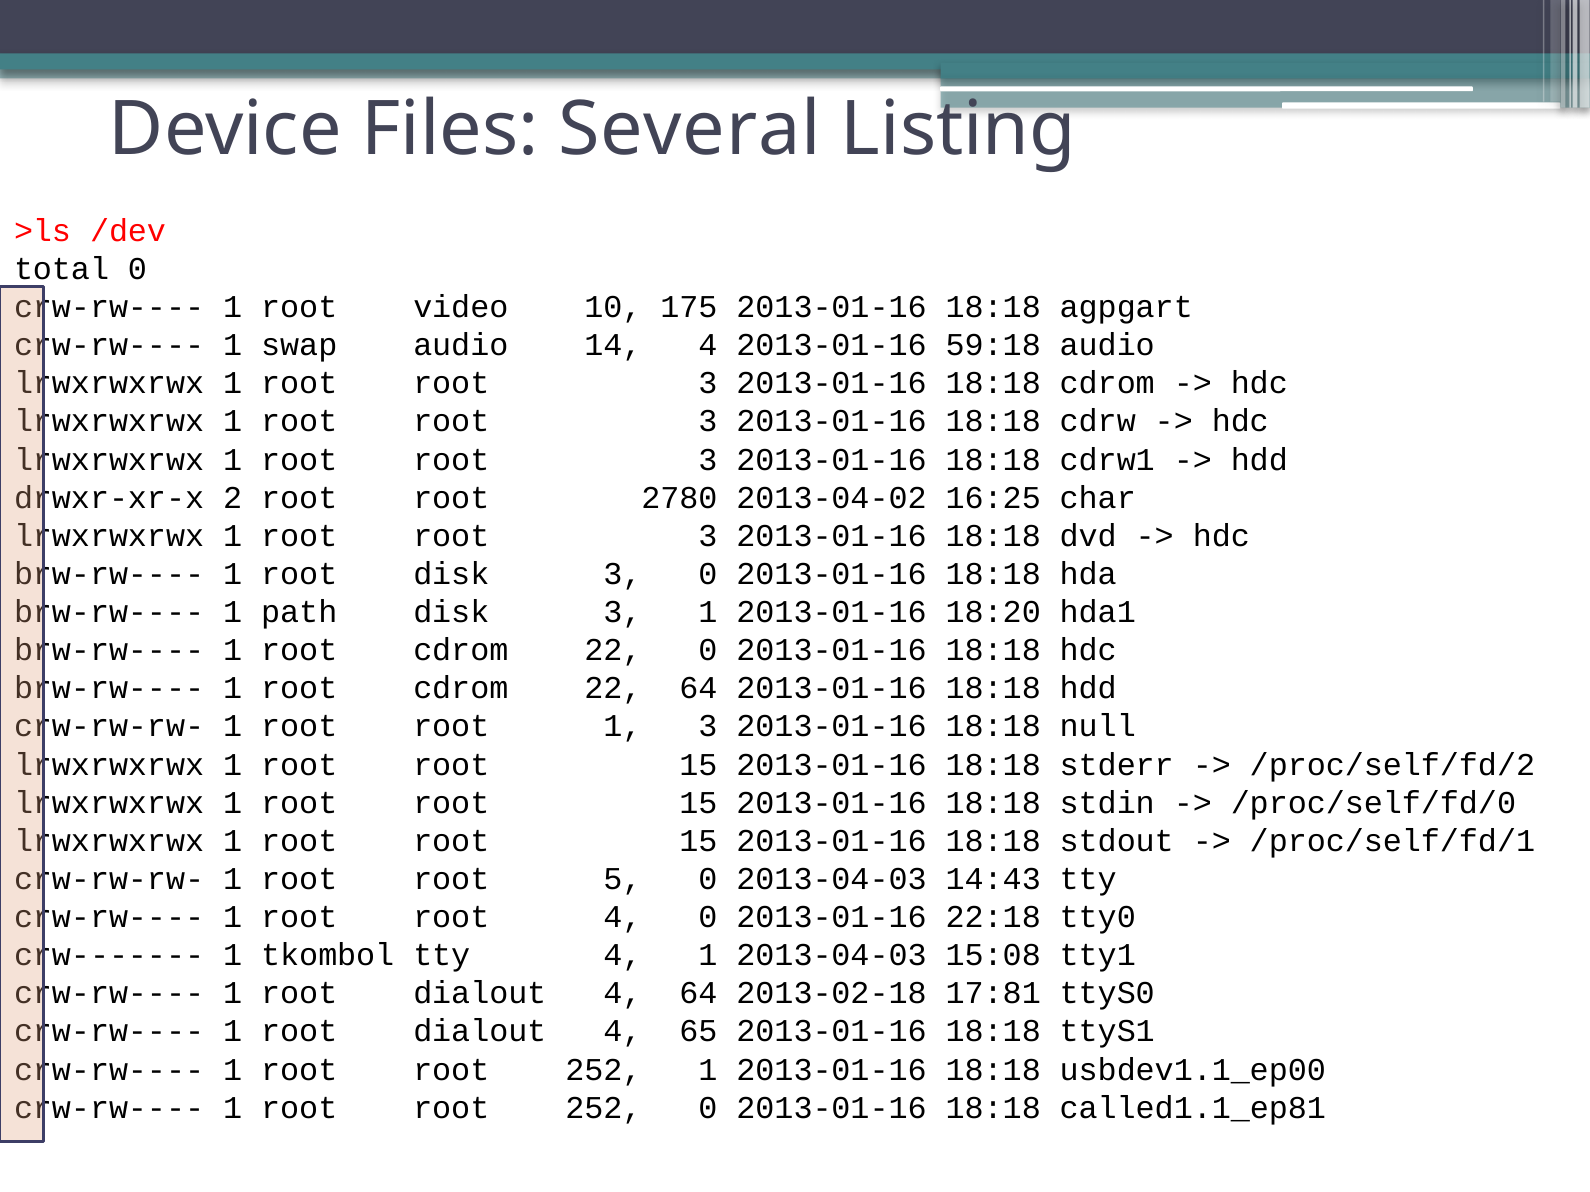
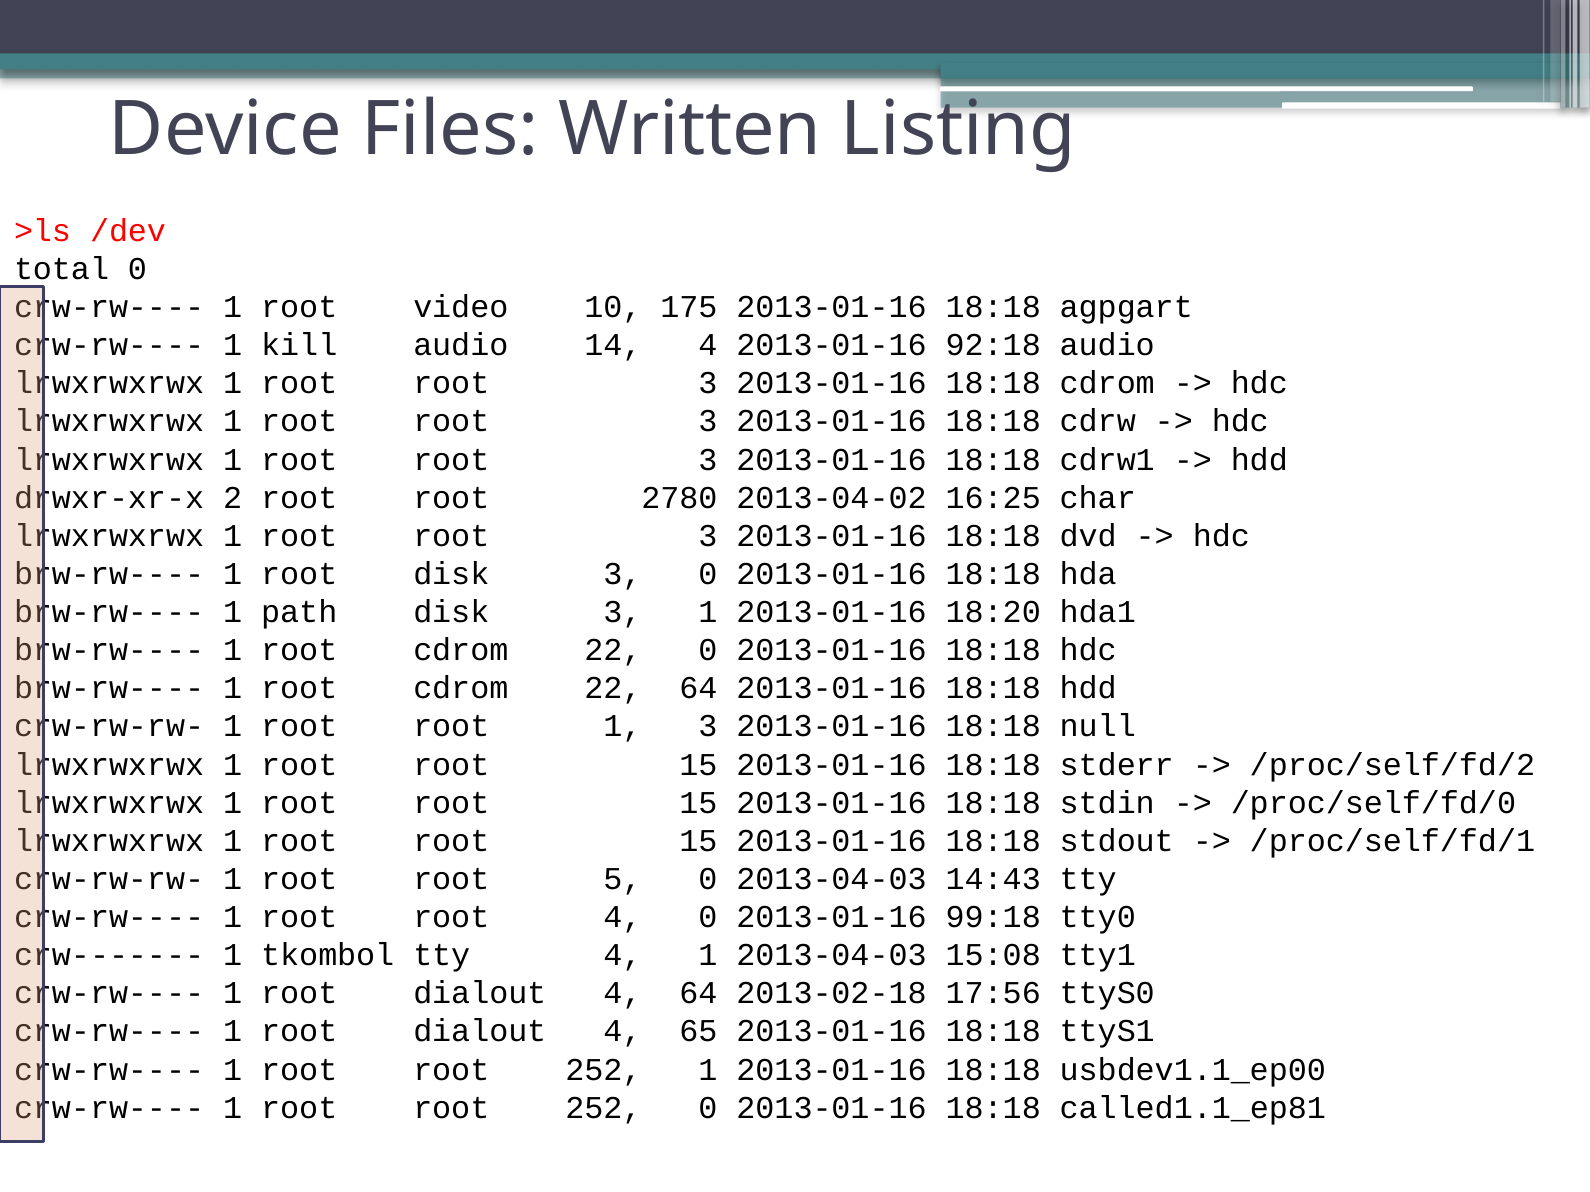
Several: Several -> Written
swap: swap -> kill
59:18: 59:18 -> 92:18
22:18: 22:18 -> 99:18
17:81: 17:81 -> 17:56
